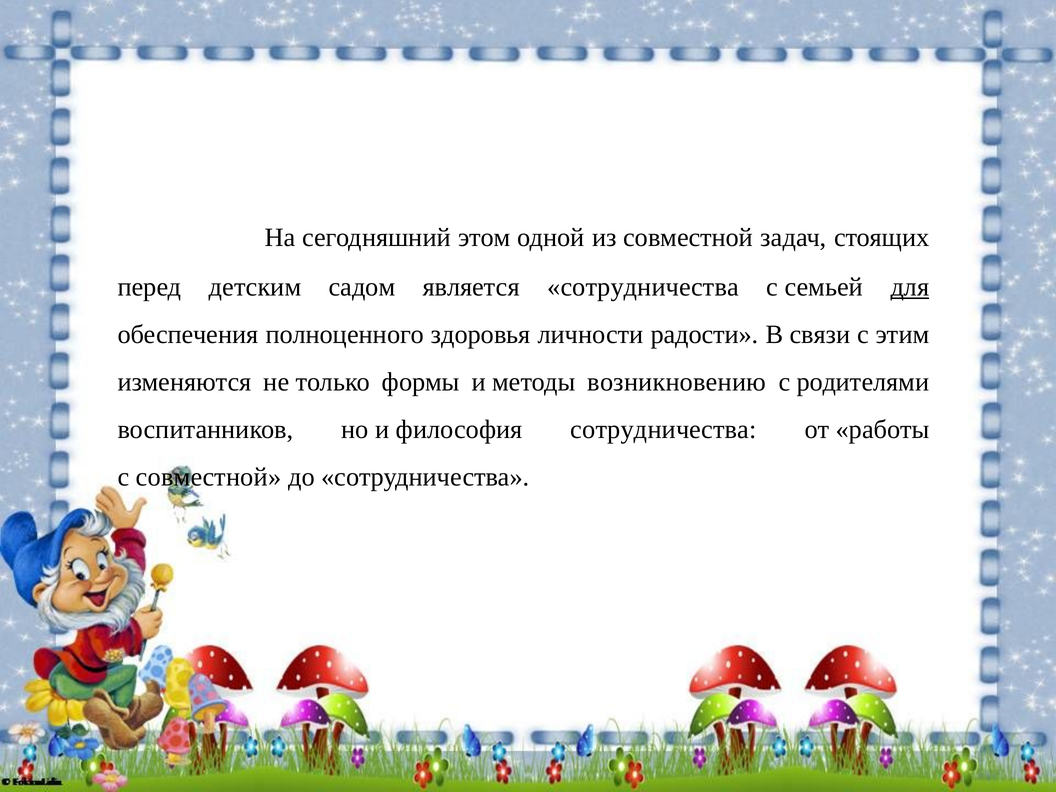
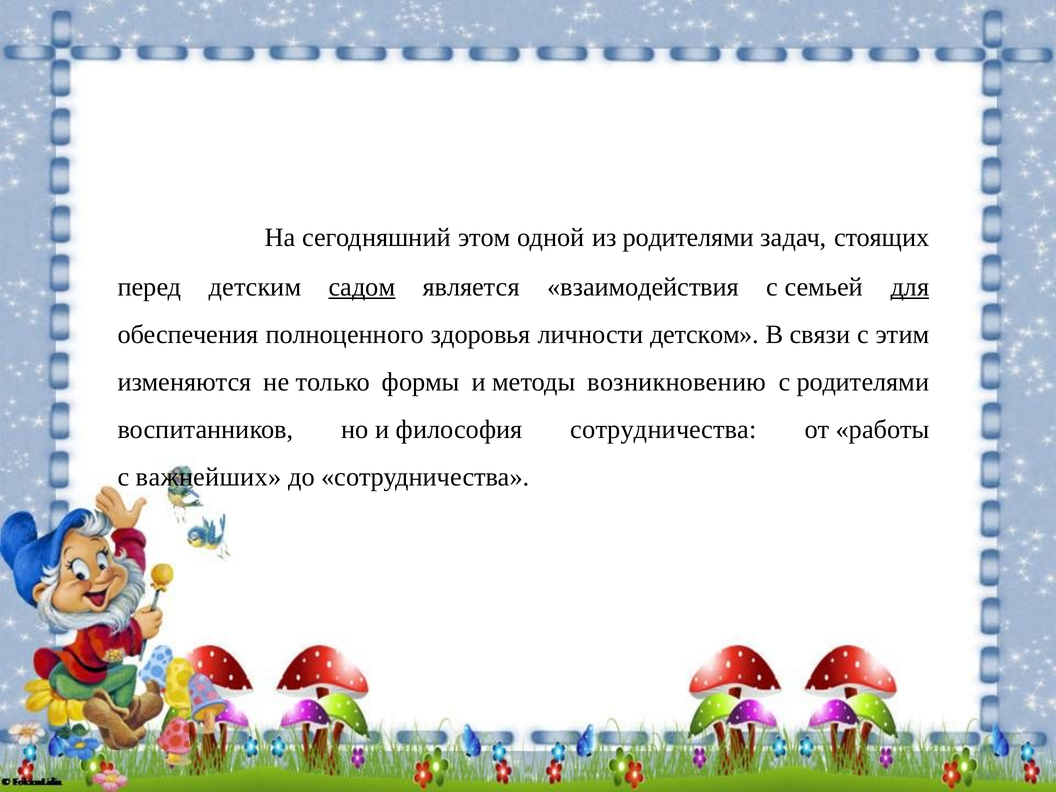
из совместной: совместной -> родителями
садом underline: none -> present
является сотрудничества: сотрудничества -> взаимодействия
радости: радости -> детском
с совместной: совместной -> важнейших
